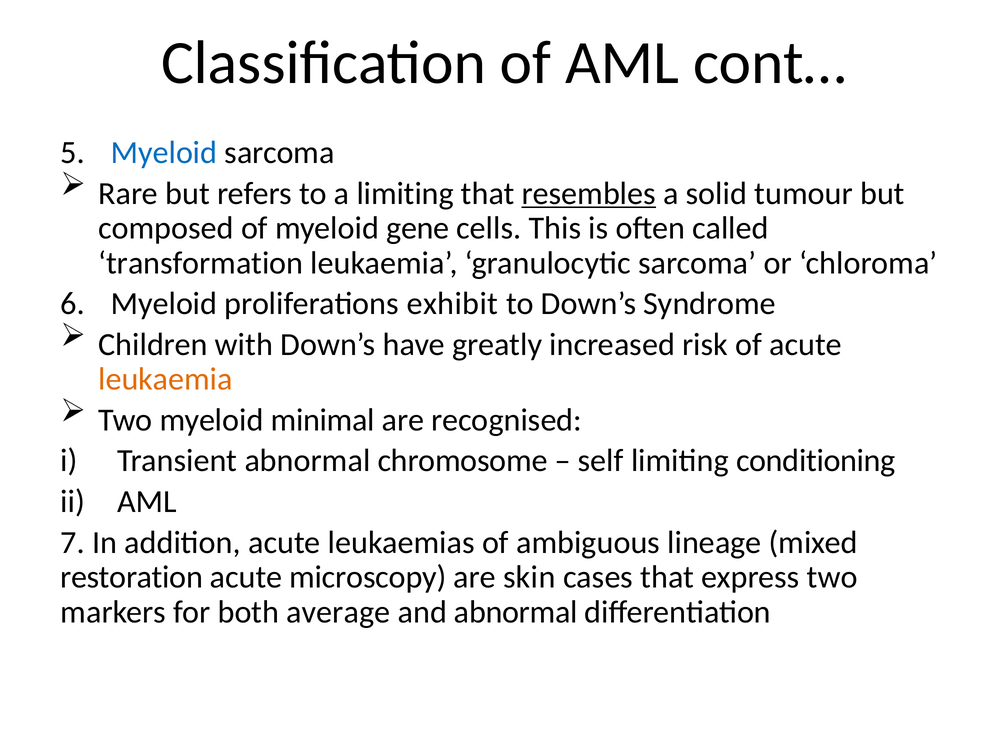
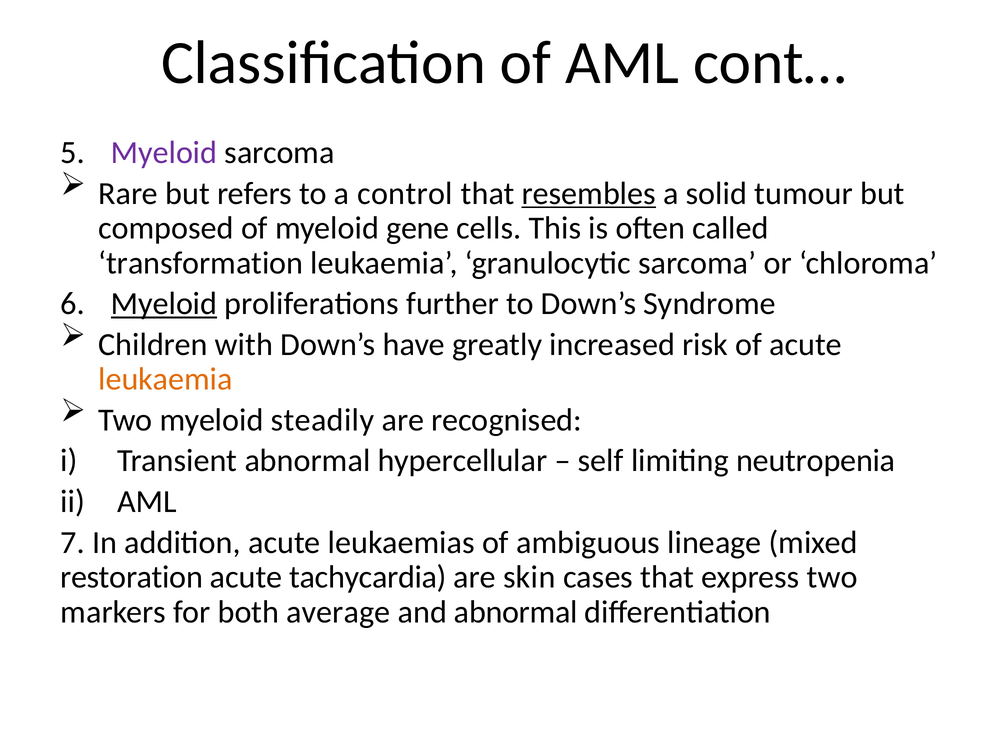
Myeloid at (164, 153) colour: blue -> purple
a limiting: limiting -> control
Myeloid at (164, 304) underline: none -> present
exhibit: exhibit -> further
minimal: minimal -> steadily
chromosome: chromosome -> hypercellular
conditioning: conditioning -> neutropenia
microscopy: microscopy -> tachycardia
